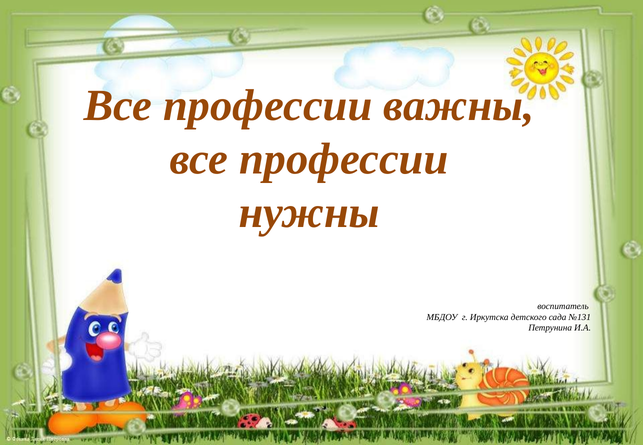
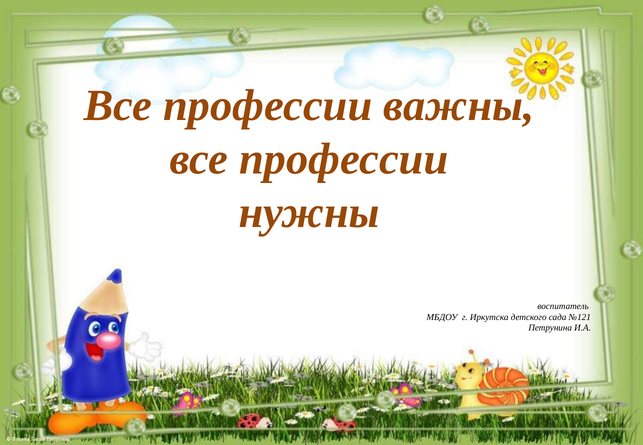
№131: №131 -> №121
